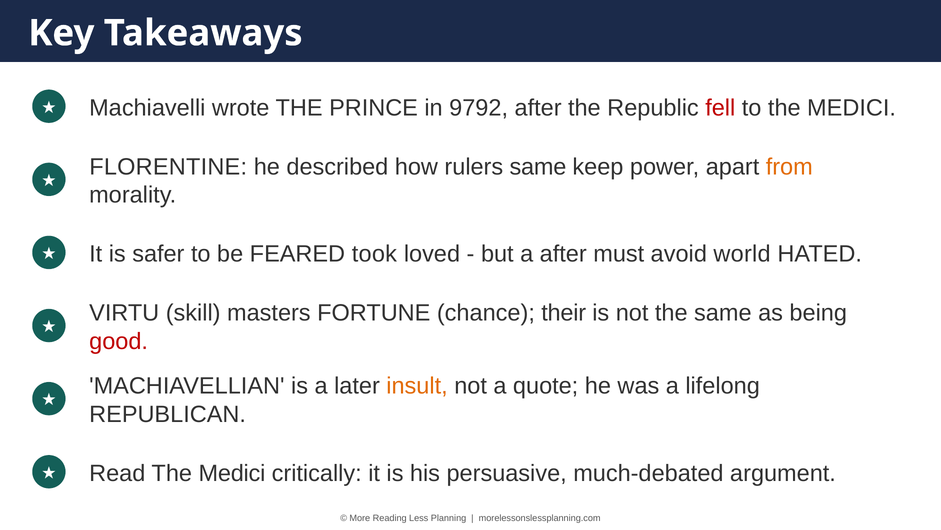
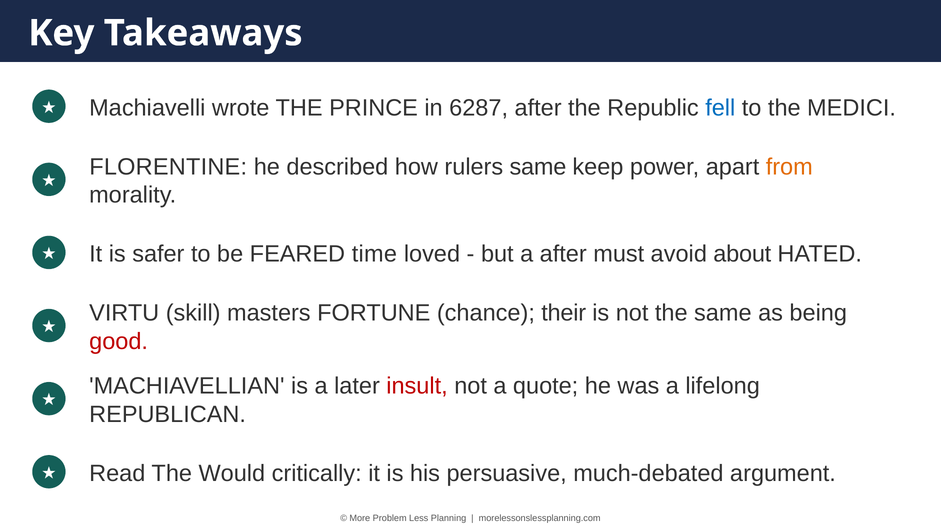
9792: 9792 -> 6287
fell colour: red -> blue
took: took -> time
world: world -> about
insult colour: orange -> red
Read The Medici: Medici -> Would
Reading: Reading -> Problem
